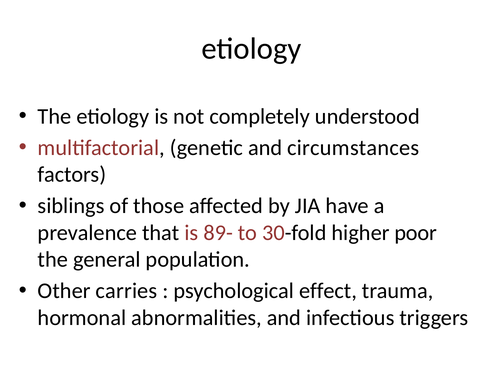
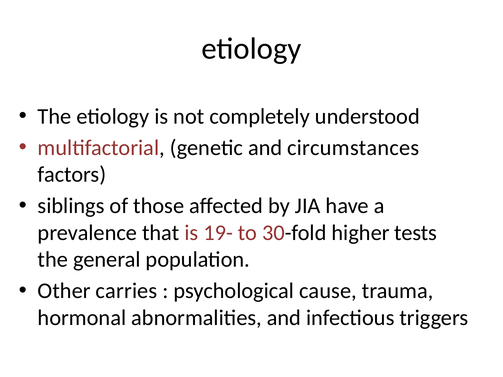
89-: 89- -> 19-
poor: poor -> tests
effect: effect -> cause
